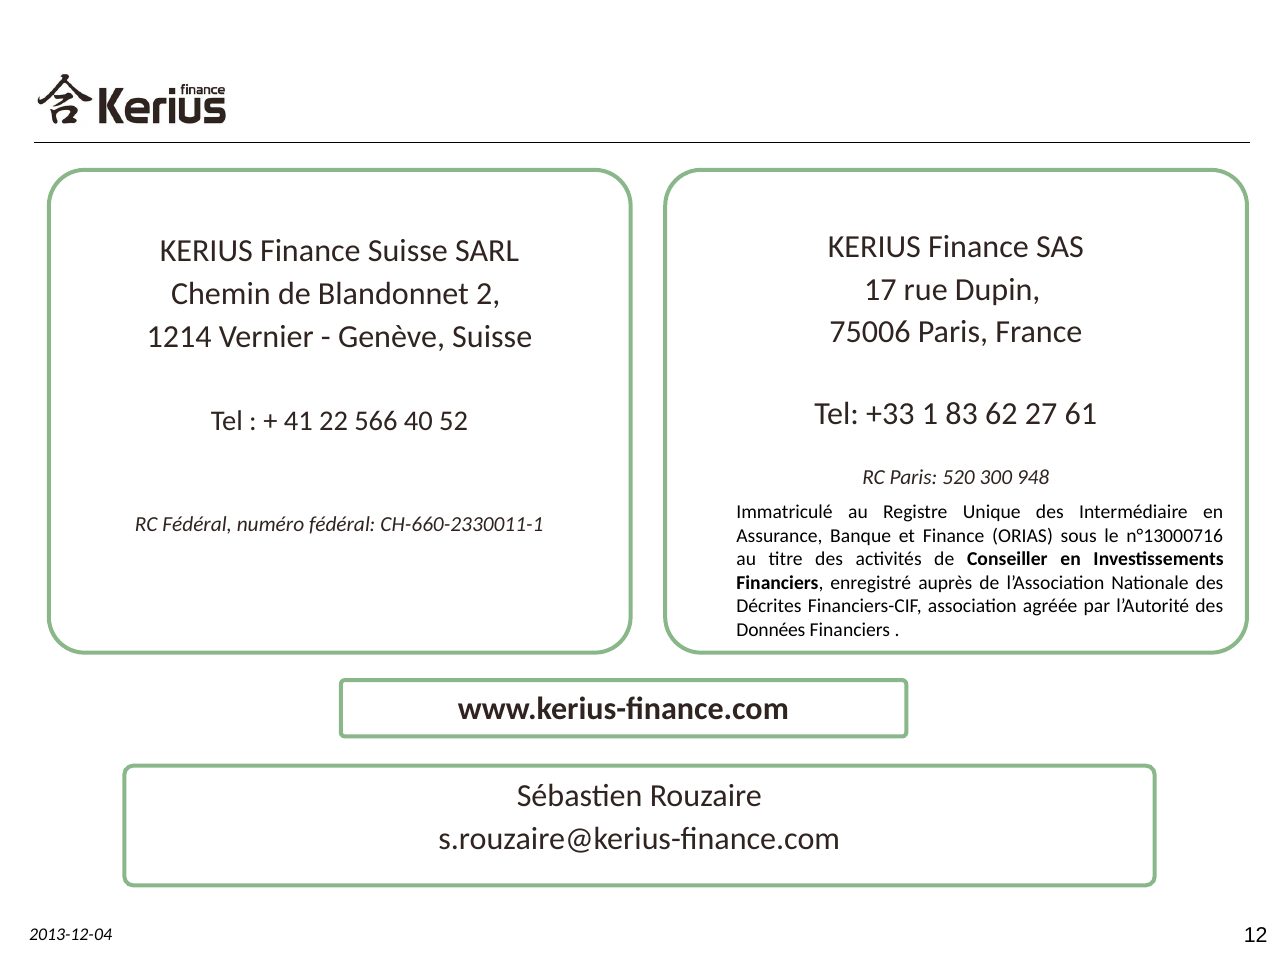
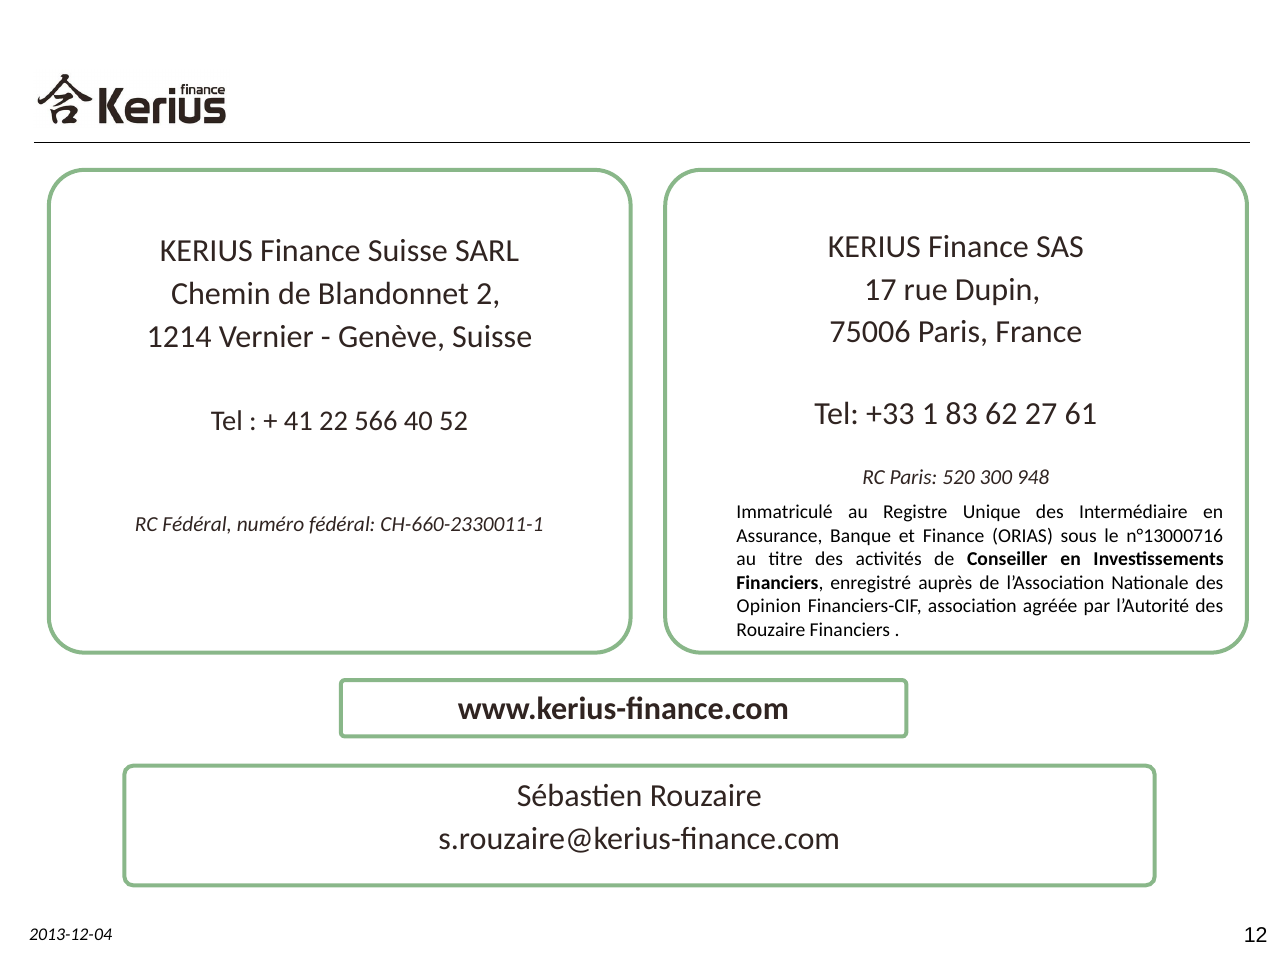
Décrites: Décrites -> Opinion
Données at (771, 630): Données -> Rouzaire
